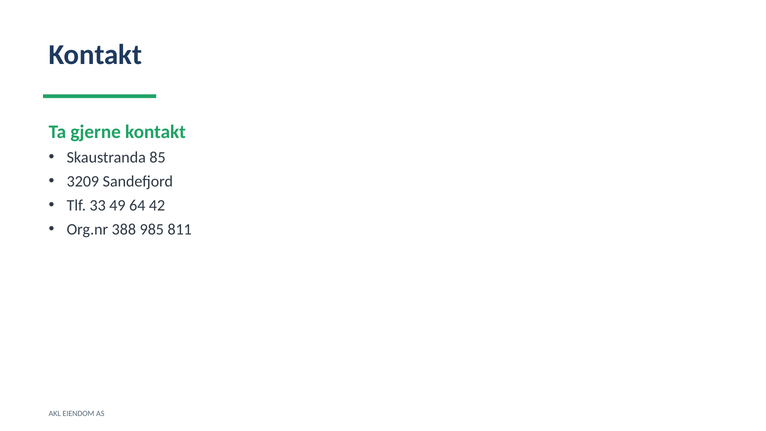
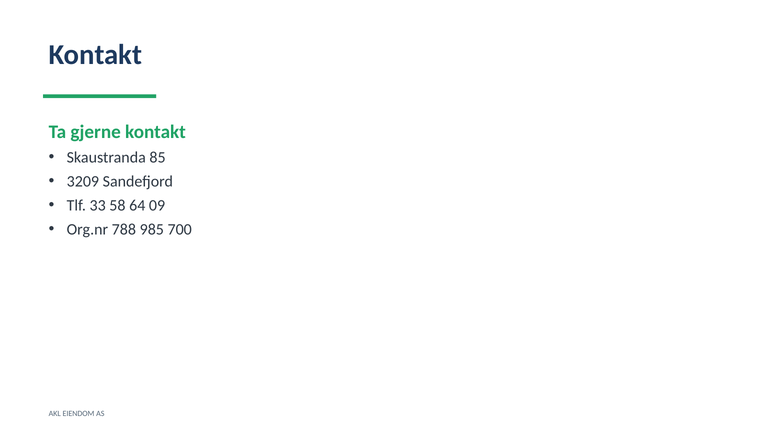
49: 49 -> 58
42: 42 -> 09
388: 388 -> 788
811: 811 -> 700
